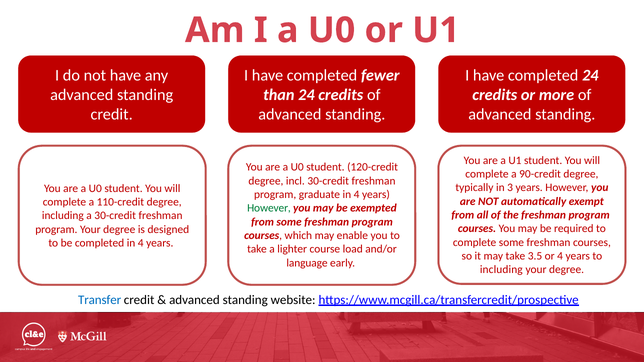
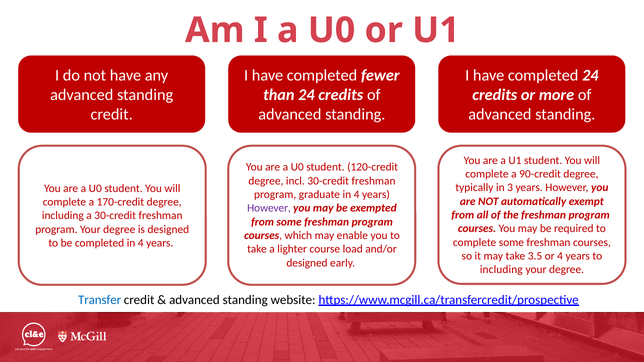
110-credit: 110-credit -> 170-credit
However at (269, 208) colour: green -> purple
language at (307, 263): language -> designed
